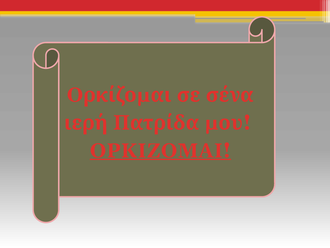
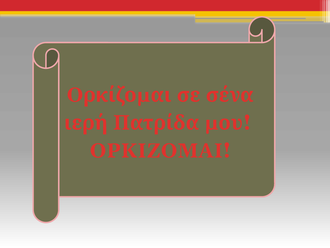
ΟΡΚΙΖΟΜΑΙ underline: present -> none
